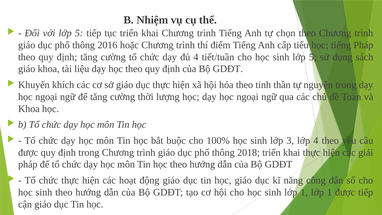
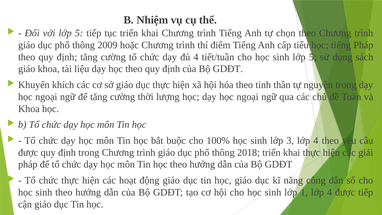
2016: 2016 -> 2009
1 lớp 1: 1 -> 4
